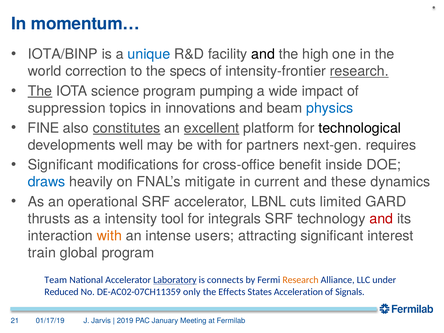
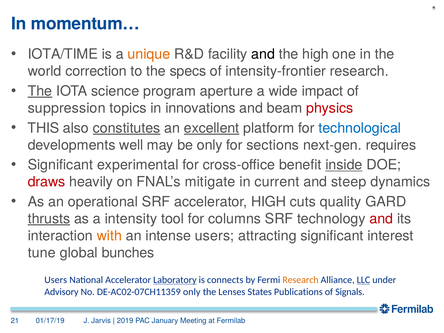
IOTA/BINP: IOTA/BINP -> IOTA/TIME
unique colour: blue -> orange
research at (359, 71) underline: present -> none
pumping: pumping -> aperture
physics colour: blue -> red
FINE: FINE -> THIS
technological colour: black -> blue
be with: with -> only
partners: partners -> sections
modifications: modifications -> experimental
inside underline: none -> present
draws colour: blue -> red
these: these -> steep
accelerator LBNL: LBNL -> HIGH
limited: limited -> quality
thrusts underline: none -> present
integrals: integrals -> columns
train: train -> tune
global program: program -> bunches
Team at (56, 280): Team -> Users
LLC underline: none -> present
Reduced: Reduced -> Advisory
Effects: Effects -> Lenses
Acceleration: Acceleration -> Publications
